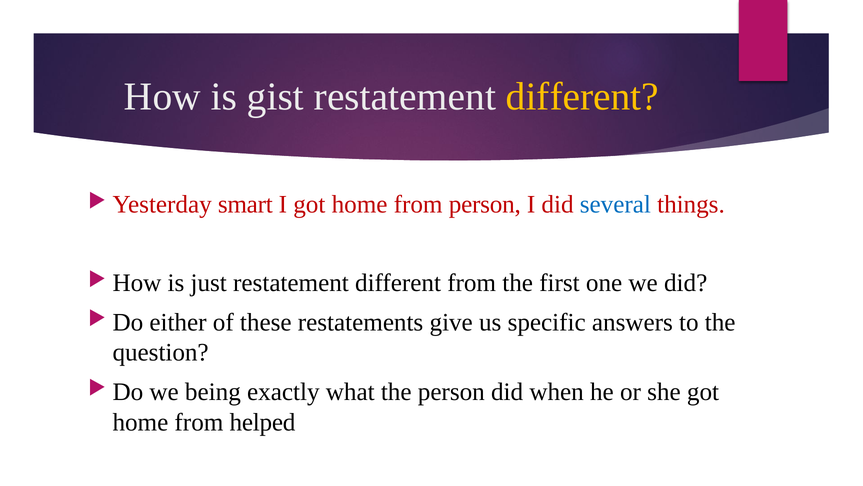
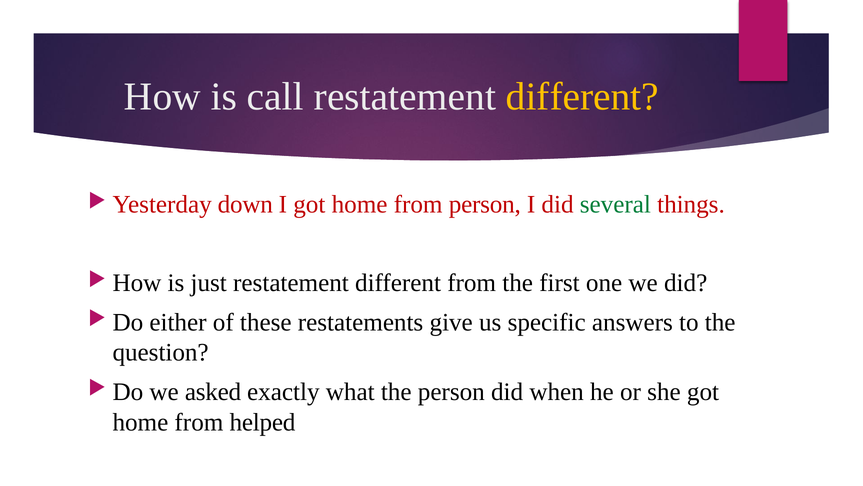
gist: gist -> call
smart: smart -> down
several colour: blue -> green
being: being -> asked
